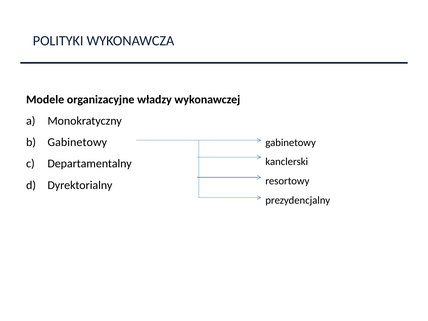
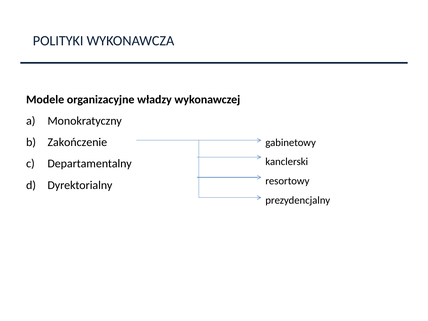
Gabinetowy at (77, 142): Gabinetowy -> Zakończenie
